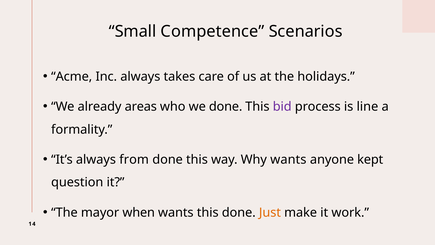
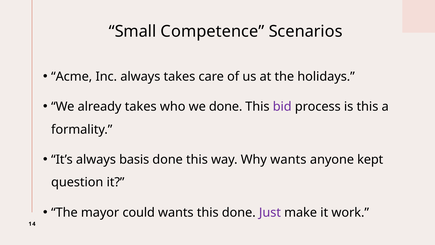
already areas: areas -> takes
is line: line -> this
from: from -> basis
when: when -> could
Just colour: orange -> purple
